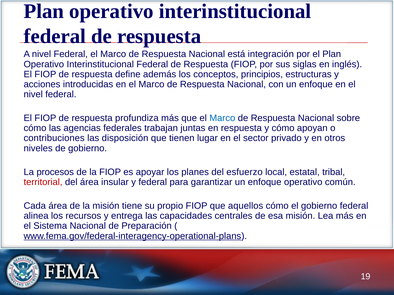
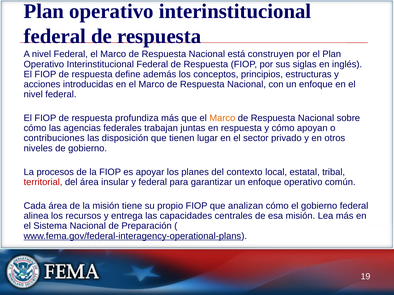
integración: integración -> construyen
Marco at (222, 118) colour: blue -> orange
esfuerzo: esfuerzo -> contexto
aquellos: aquellos -> analizan
